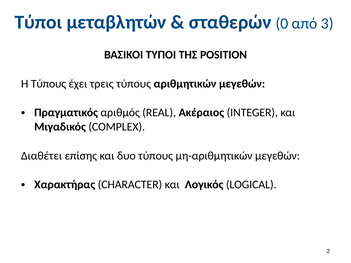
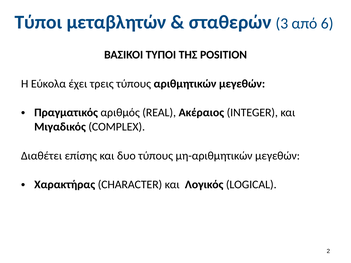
0: 0 -> 3
3: 3 -> 6
Η Τύπους: Τύπους -> Εύκολα
